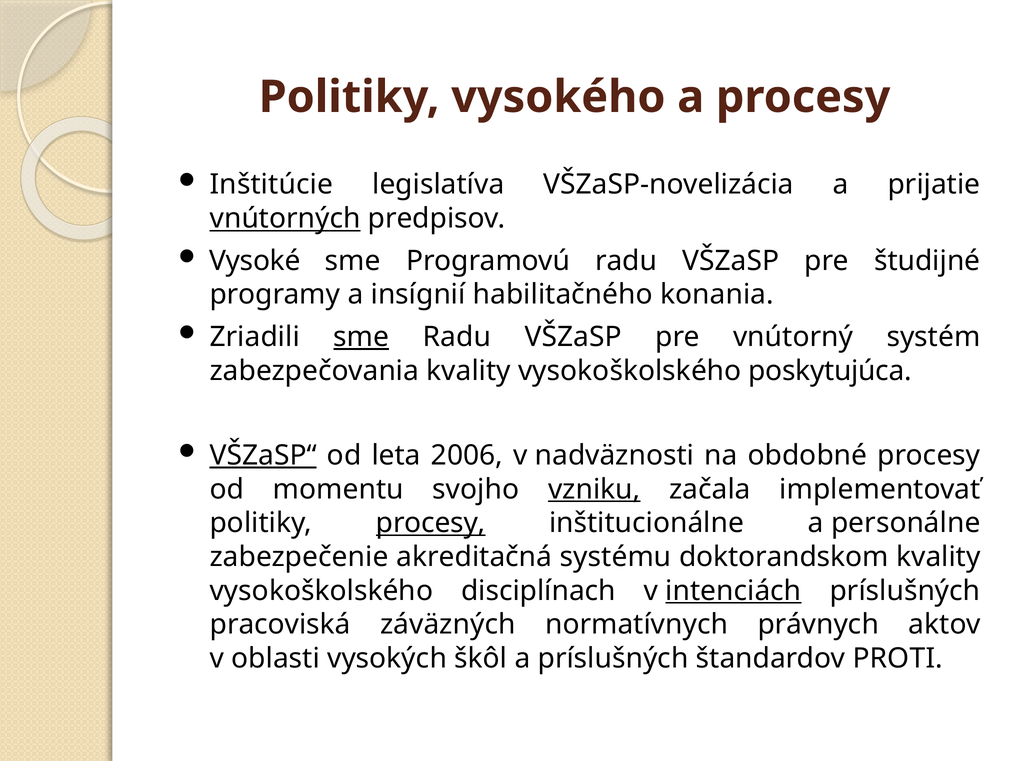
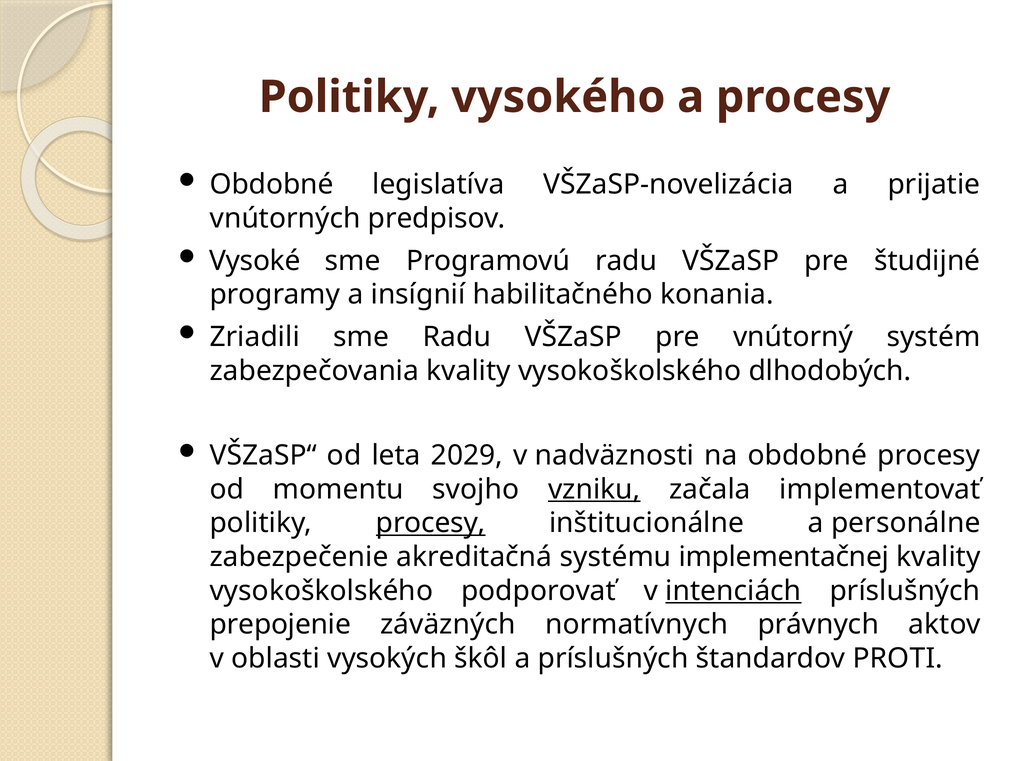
Inštitúcie at (271, 185): Inštitúcie -> Obdobné
vnútorných underline: present -> none
sme at (361, 337) underline: present -> none
poskytujúca: poskytujúca -> dlhodobých
VŠZaSP“ underline: present -> none
2006: 2006 -> 2029
doktorandskom: doktorandskom -> implementačnej
disciplínach: disciplínach -> podporovať
pracoviská: pracoviská -> prepojenie
